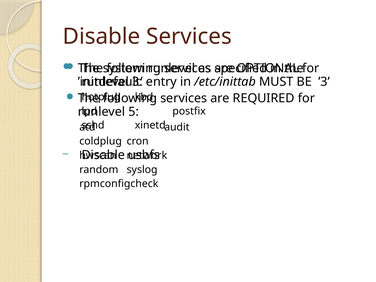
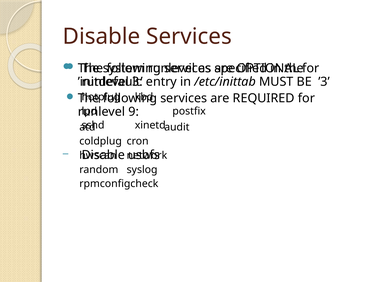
5: 5 -> 9
